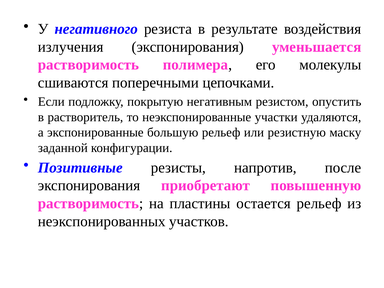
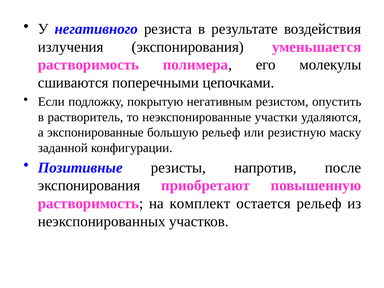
пластины: пластины -> комплект
